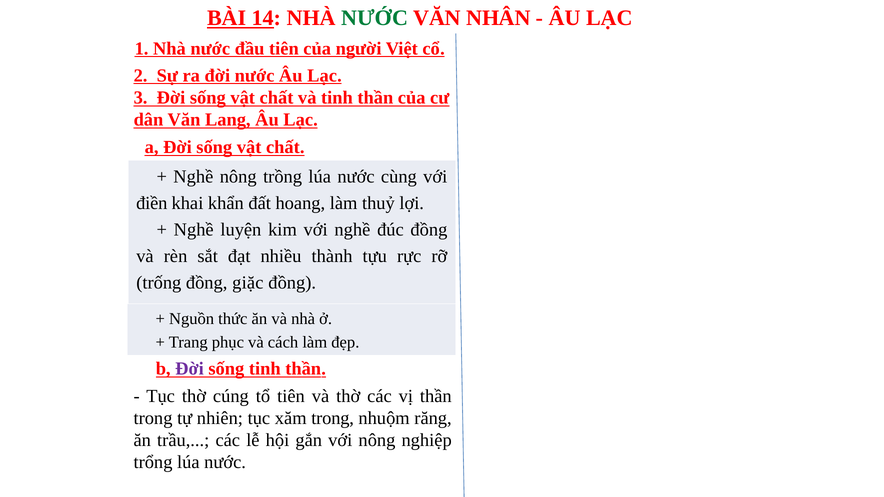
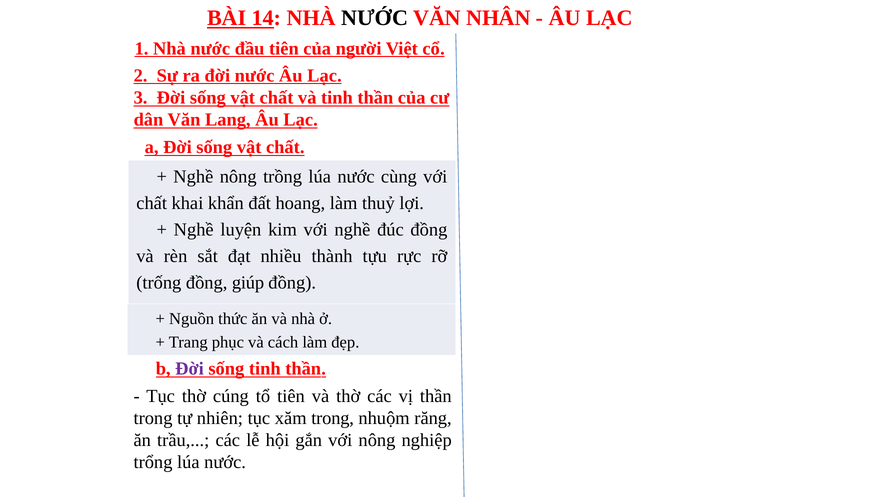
NƯỚC at (375, 18) colour: green -> black
điền at (152, 203): điền -> chất
giặc: giặc -> giúp
